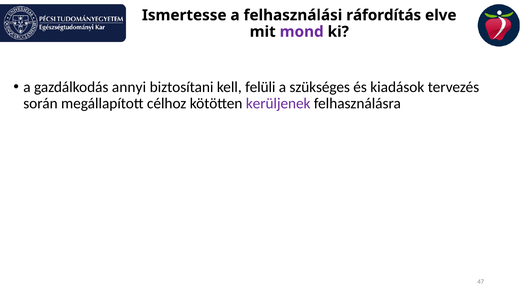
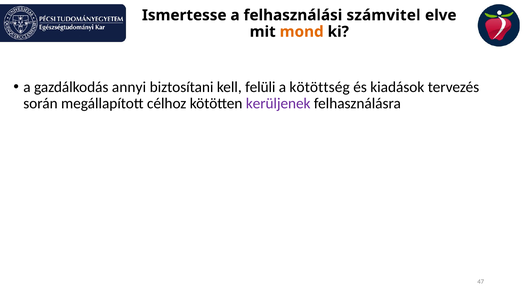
ráfordítás: ráfordítás -> számvitel
mond colour: purple -> orange
szükséges: szükséges -> kötöttség
